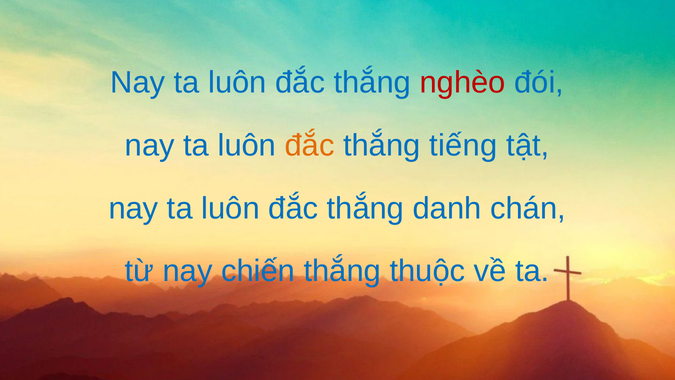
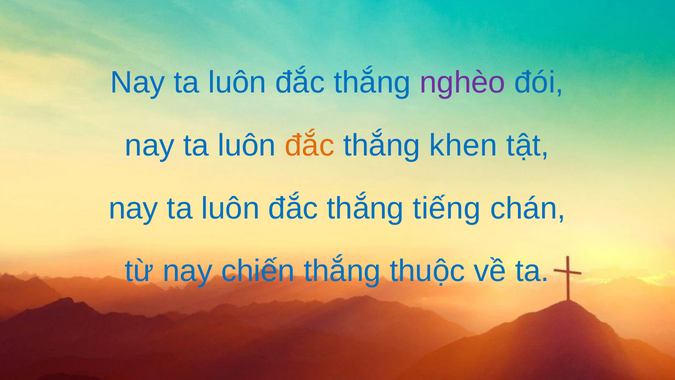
nghèo colour: red -> purple
tiếng: tiếng -> khen
danh: danh -> tiếng
